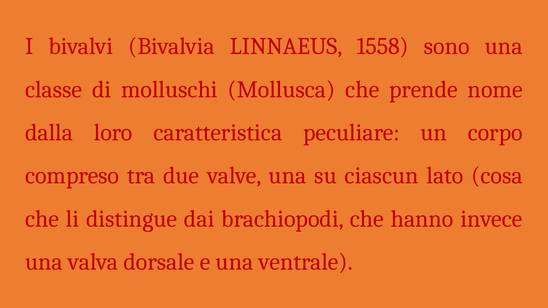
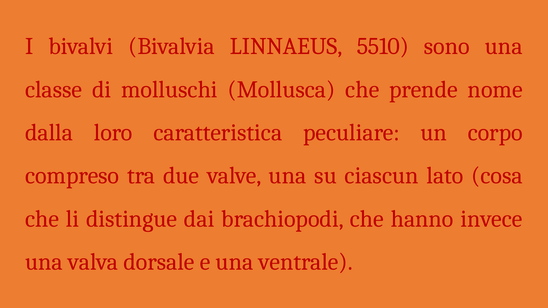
1558: 1558 -> 5510
